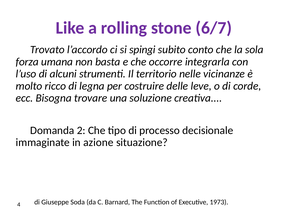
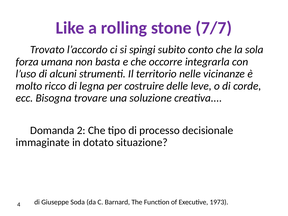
6/7: 6/7 -> 7/7
azione: azione -> dotato
